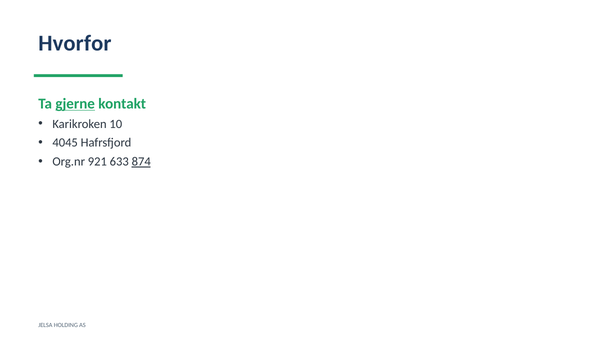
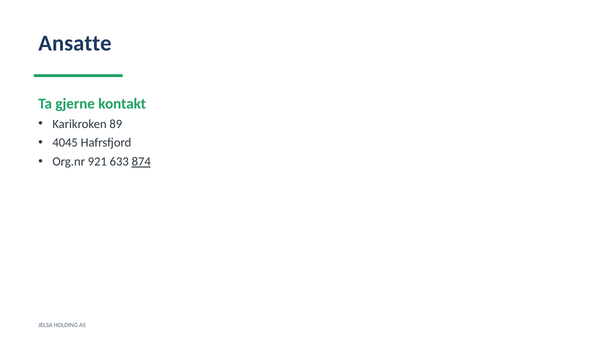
Hvorfor: Hvorfor -> Ansatte
gjerne underline: present -> none
10: 10 -> 89
